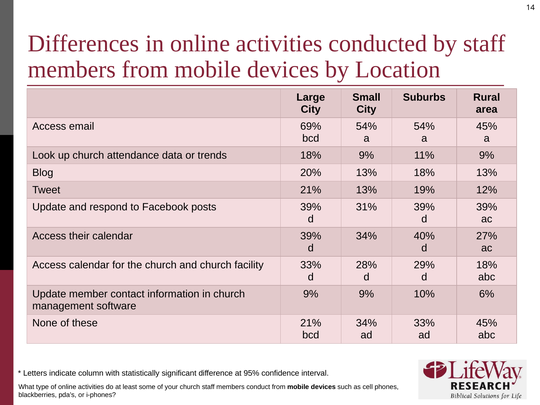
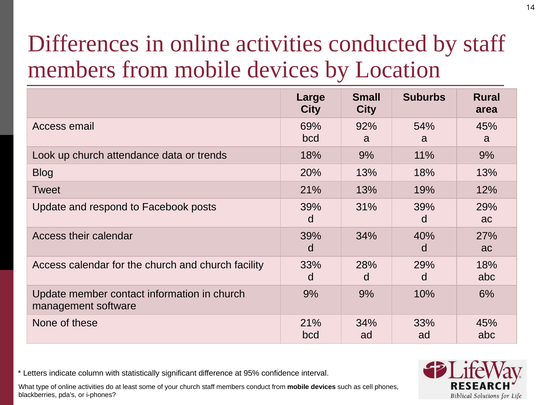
54% at (366, 126): 54% -> 92%
39% at (487, 207): 39% -> 29%
